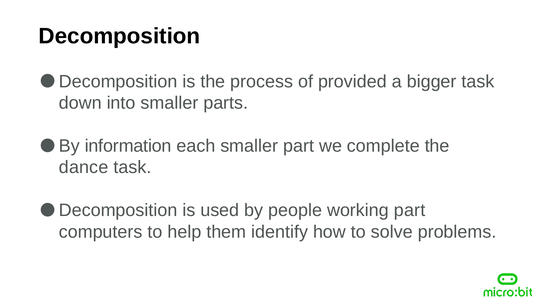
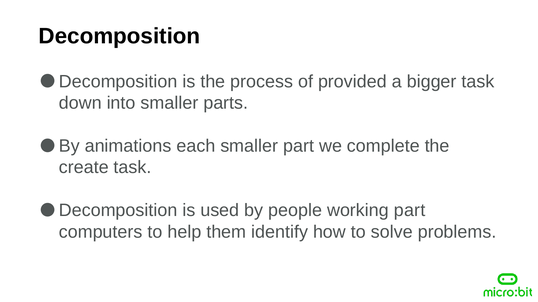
information: information -> animations
dance: dance -> create
